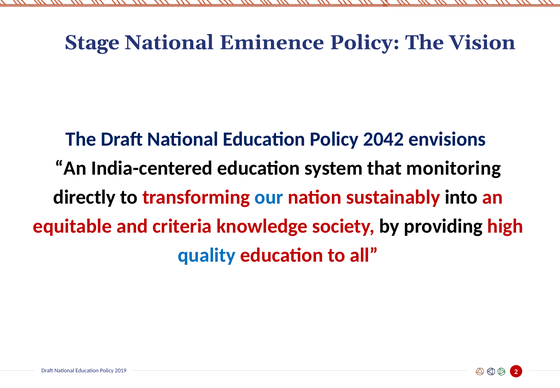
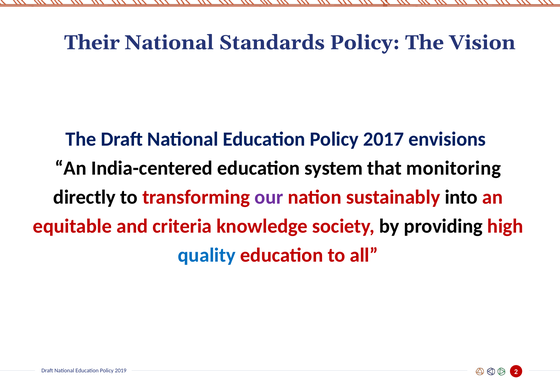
Stage: Stage -> Their
Eminence: Eminence -> Standards
2042: 2042 -> 2017
our colour: blue -> purple
